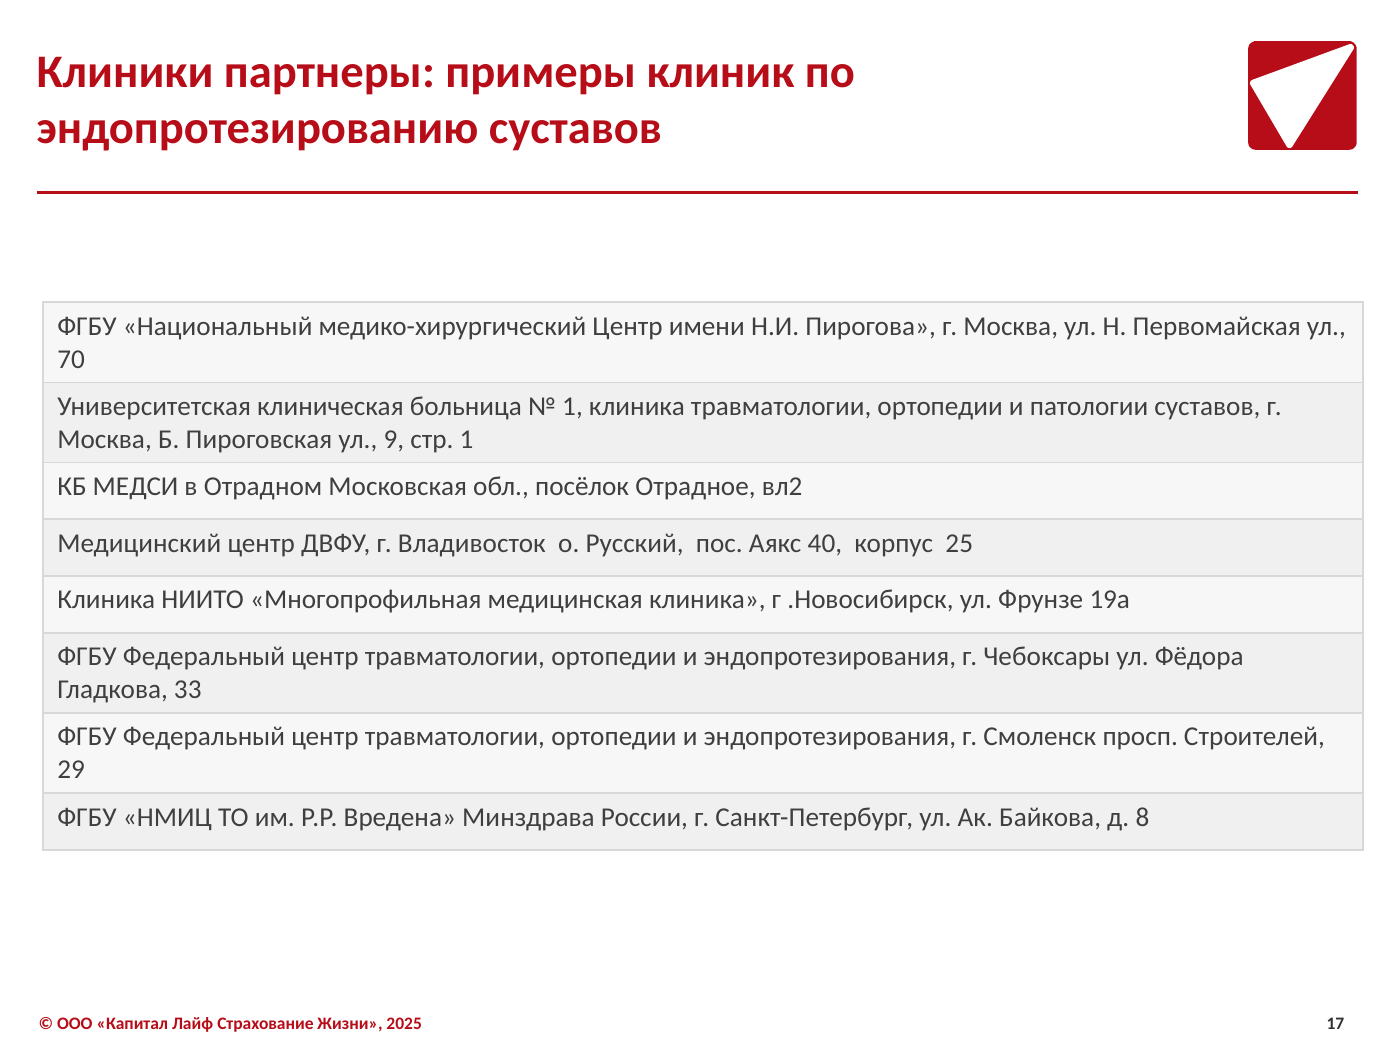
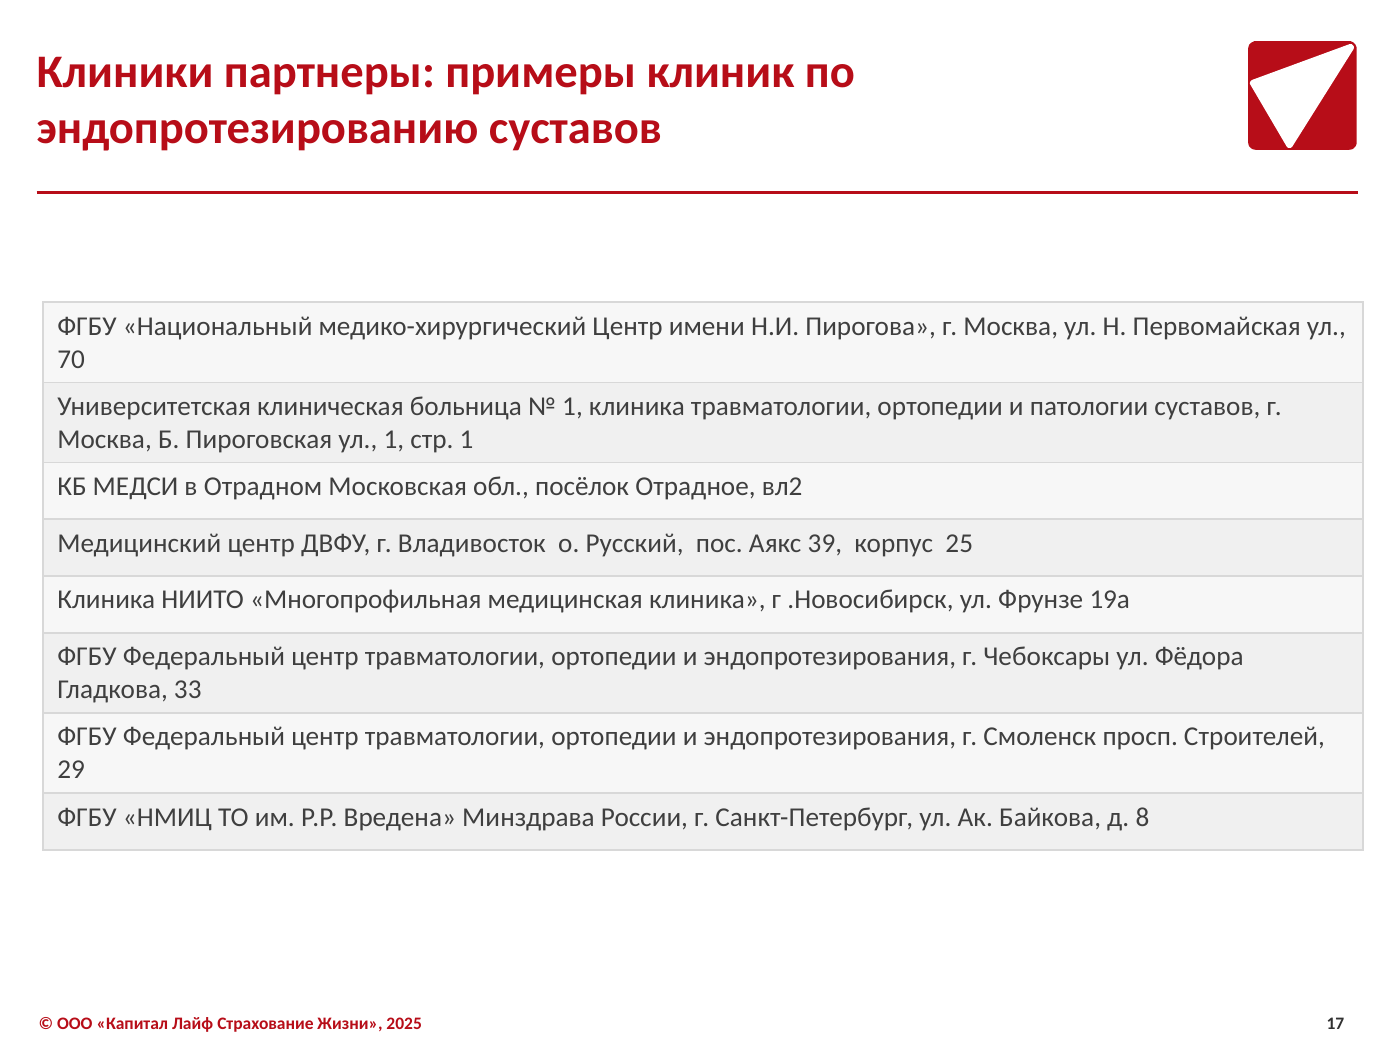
ул 9: 9 -> 1
40: 40 -> 39
